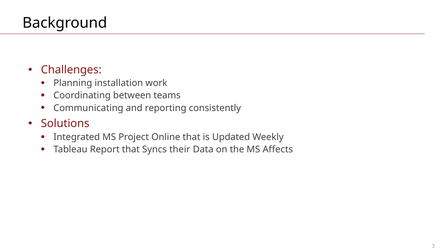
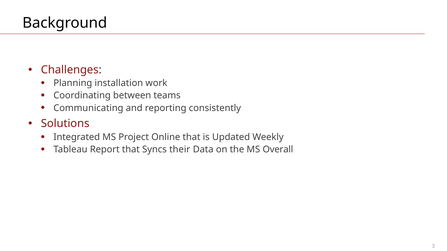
Affects: Affects -> Overall
